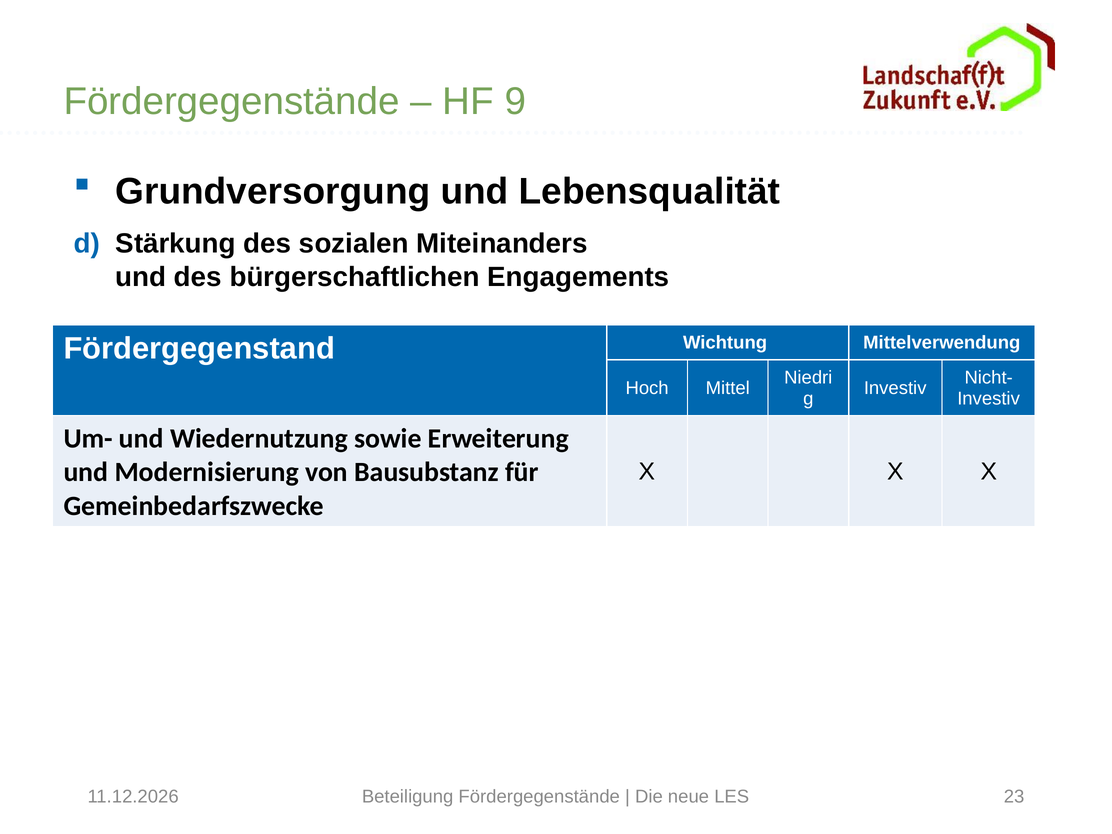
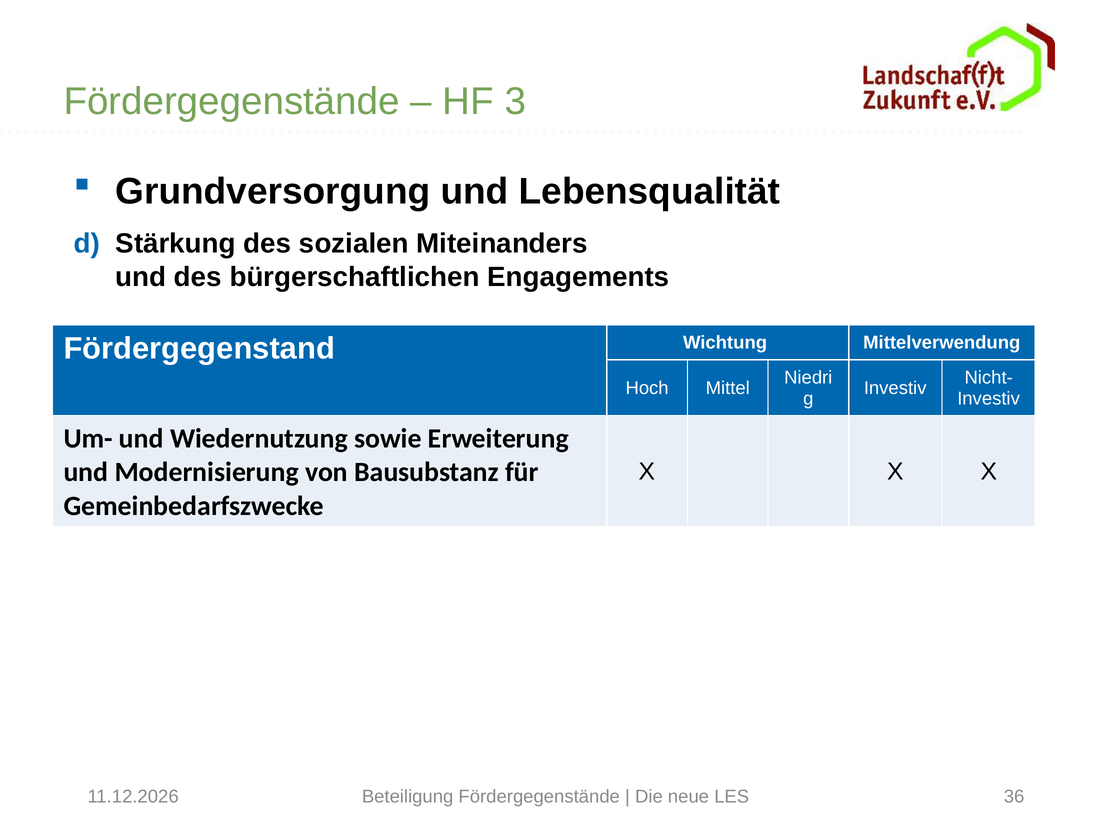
9: 9 -> 3
23: 23 -> 36
